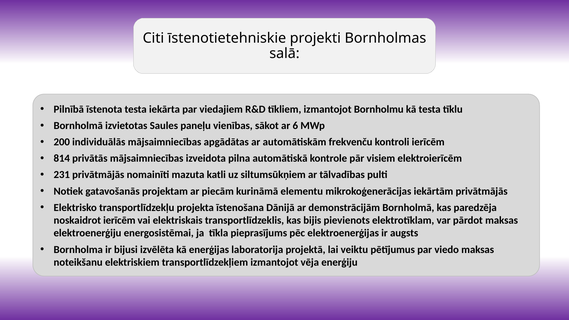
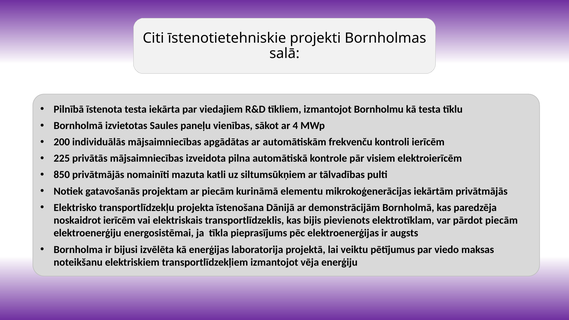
6: 6 -> 4
814: 814 -> 225
231: 231 -> 850
pārdot maksas: maksas -> piecām
